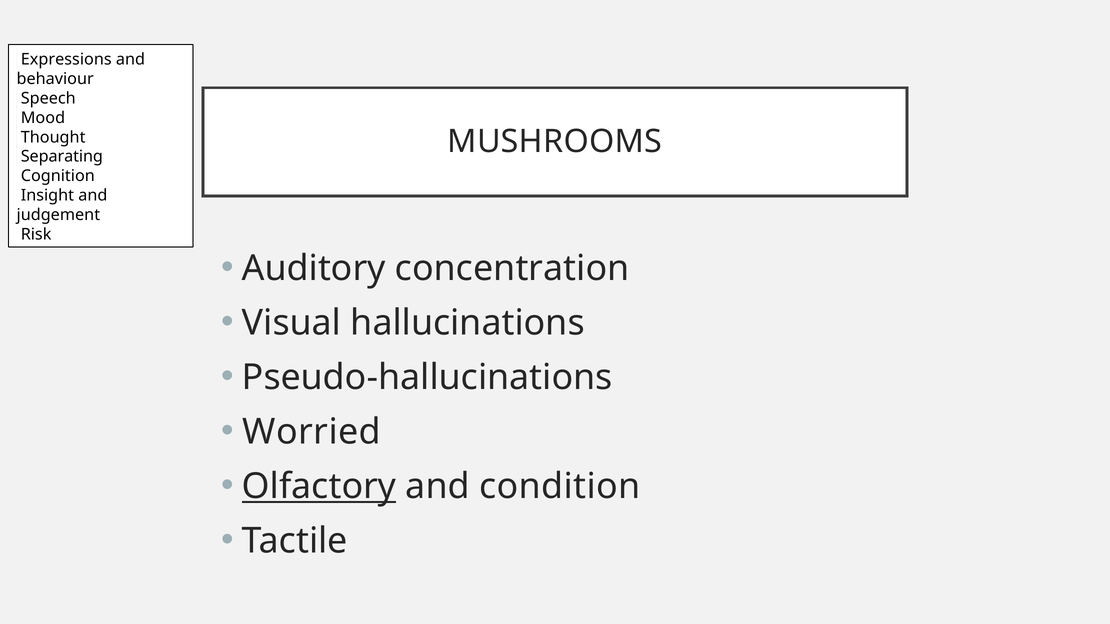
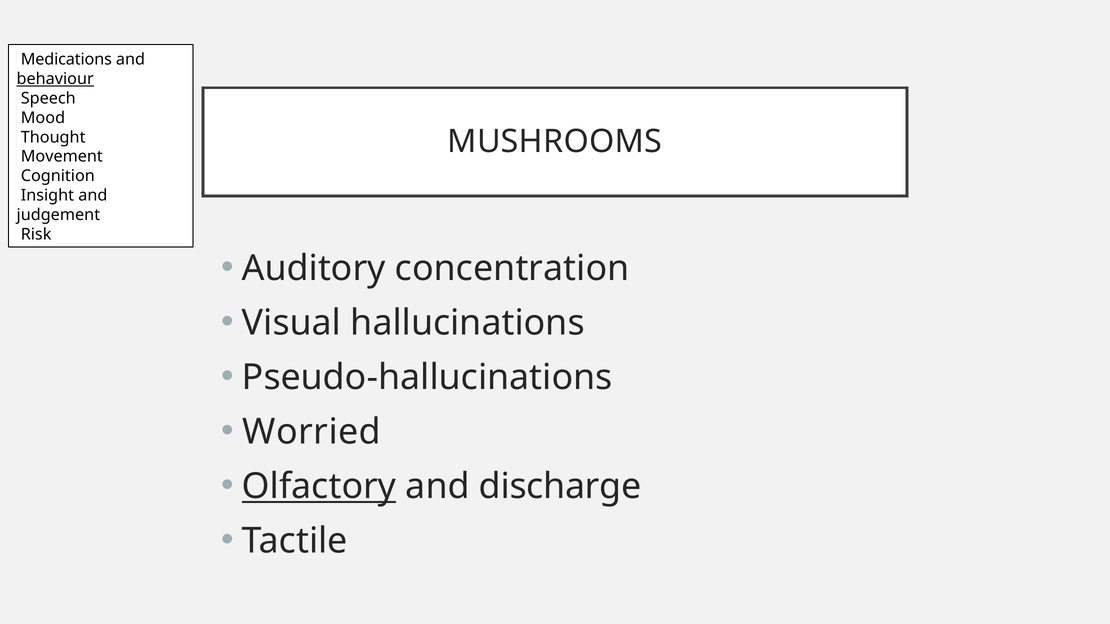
Expressions: Expressions -> Medications
behaviour underline: none -> present
Separating: Separating -> Movement
condition: condition -> discharge
